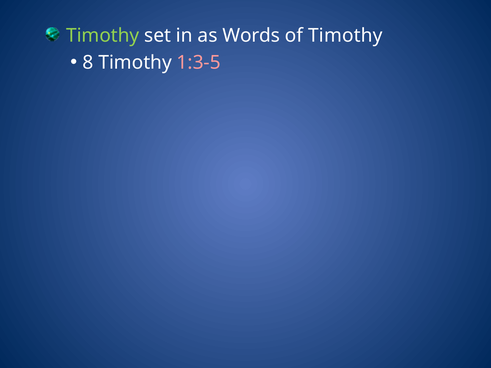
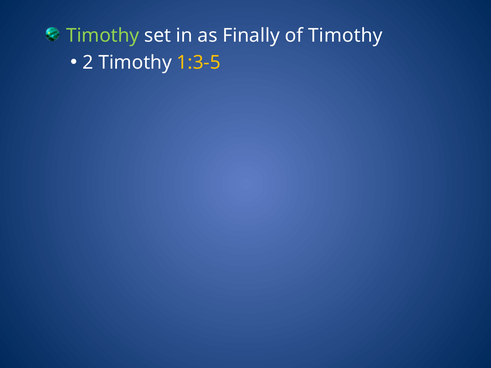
Words: Words -> Finally
8: 8 -> 2
1:3-5 colour: pink -> yellow
